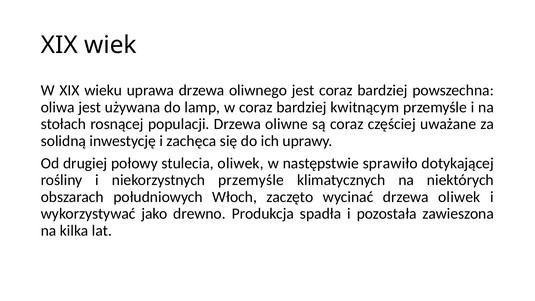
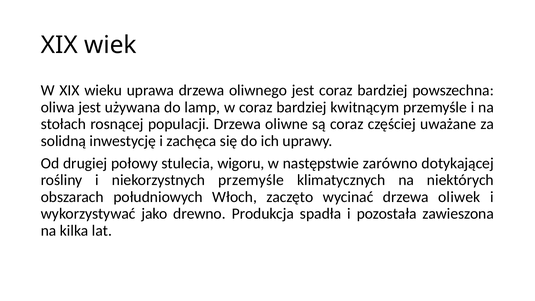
stulecia oliwek: oliwek -> wigoru
sprawiło: sprawiło -> zarówno
